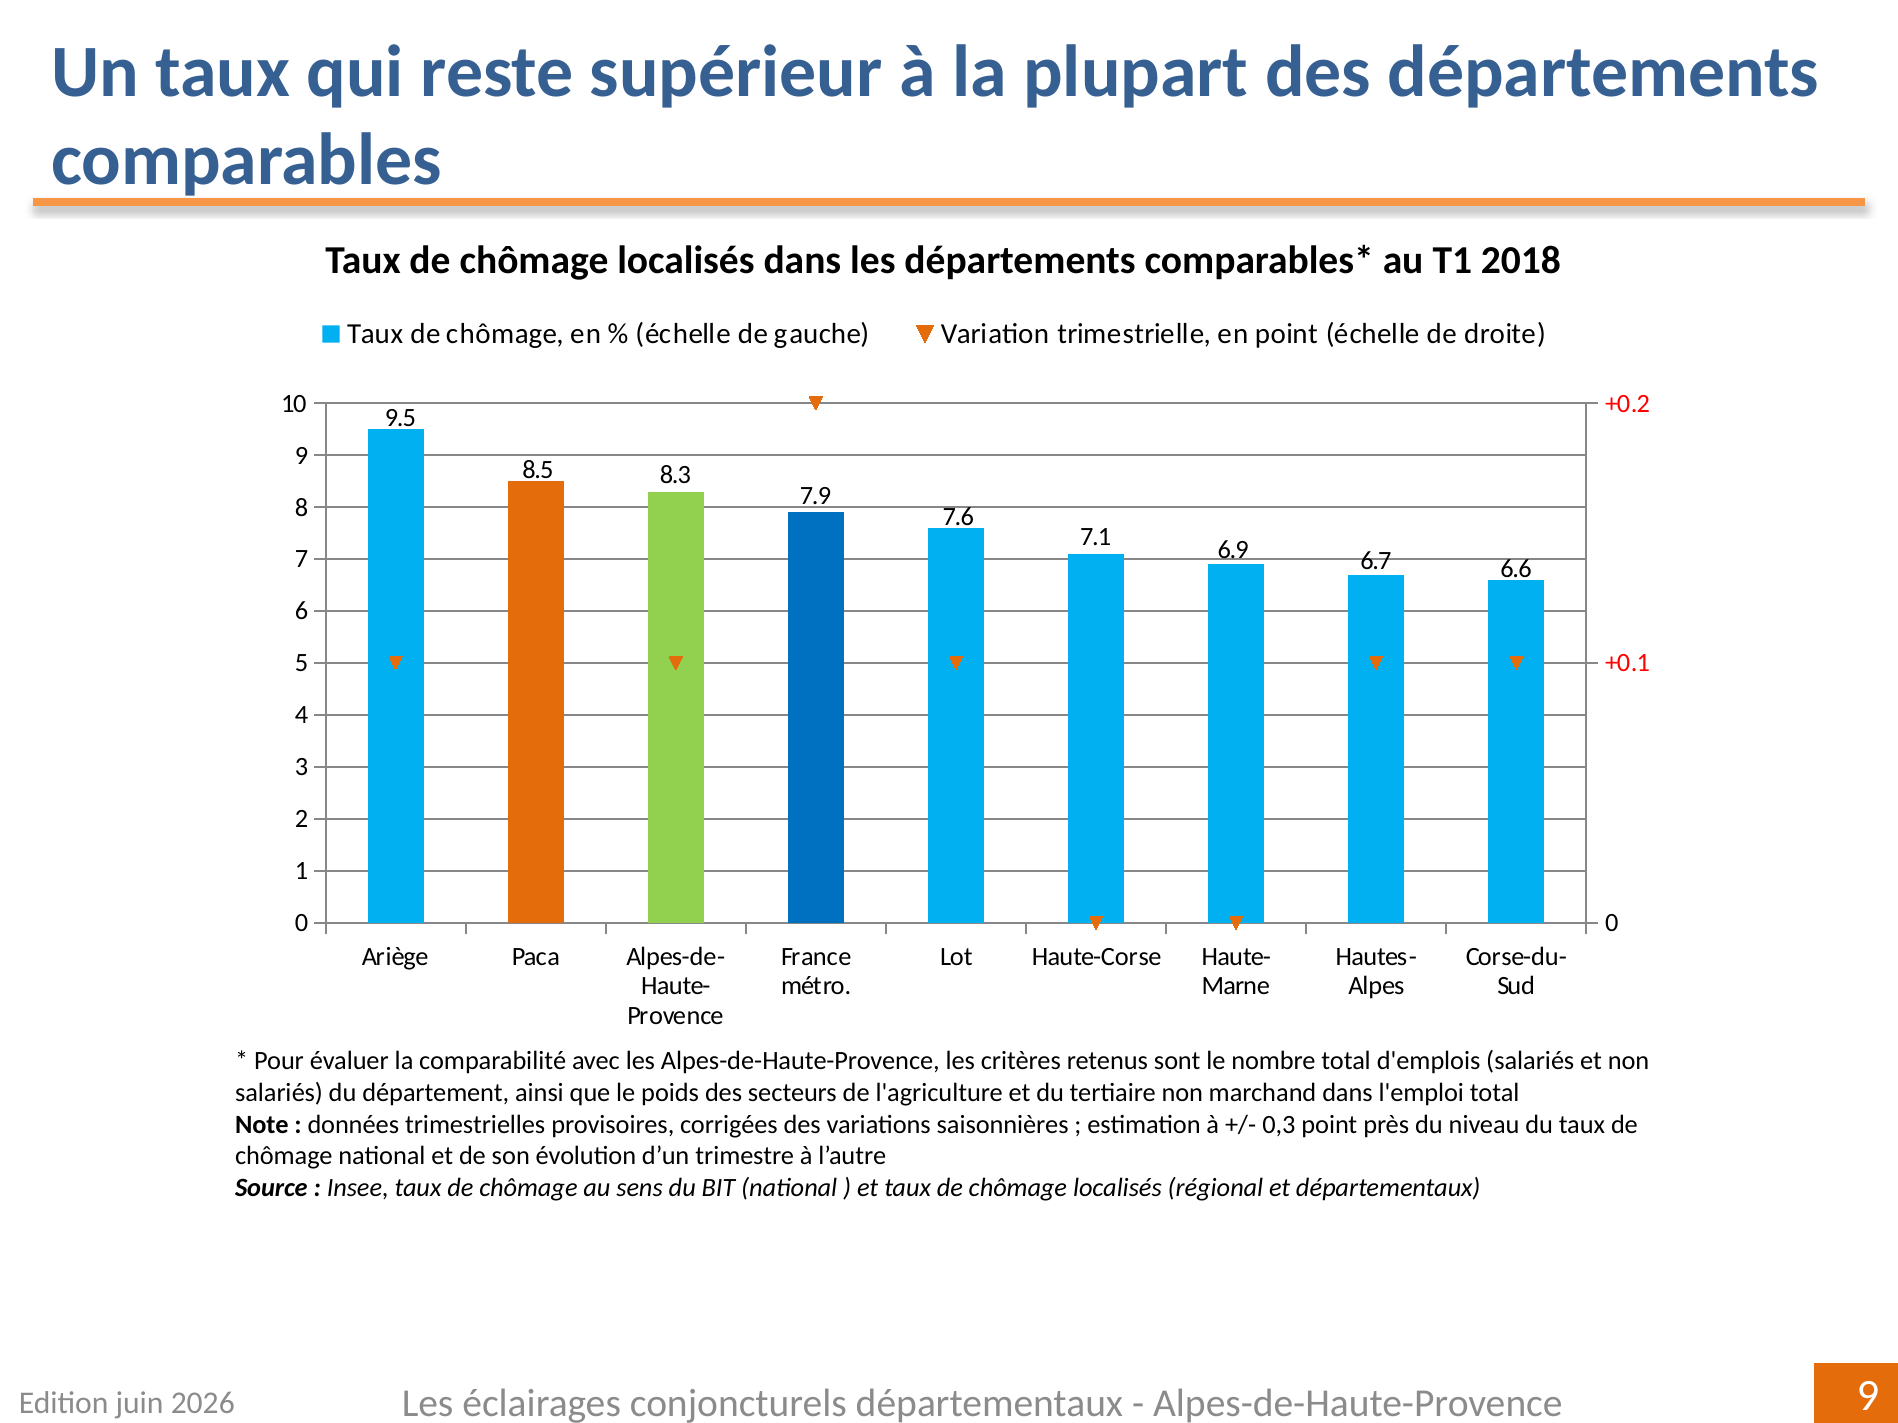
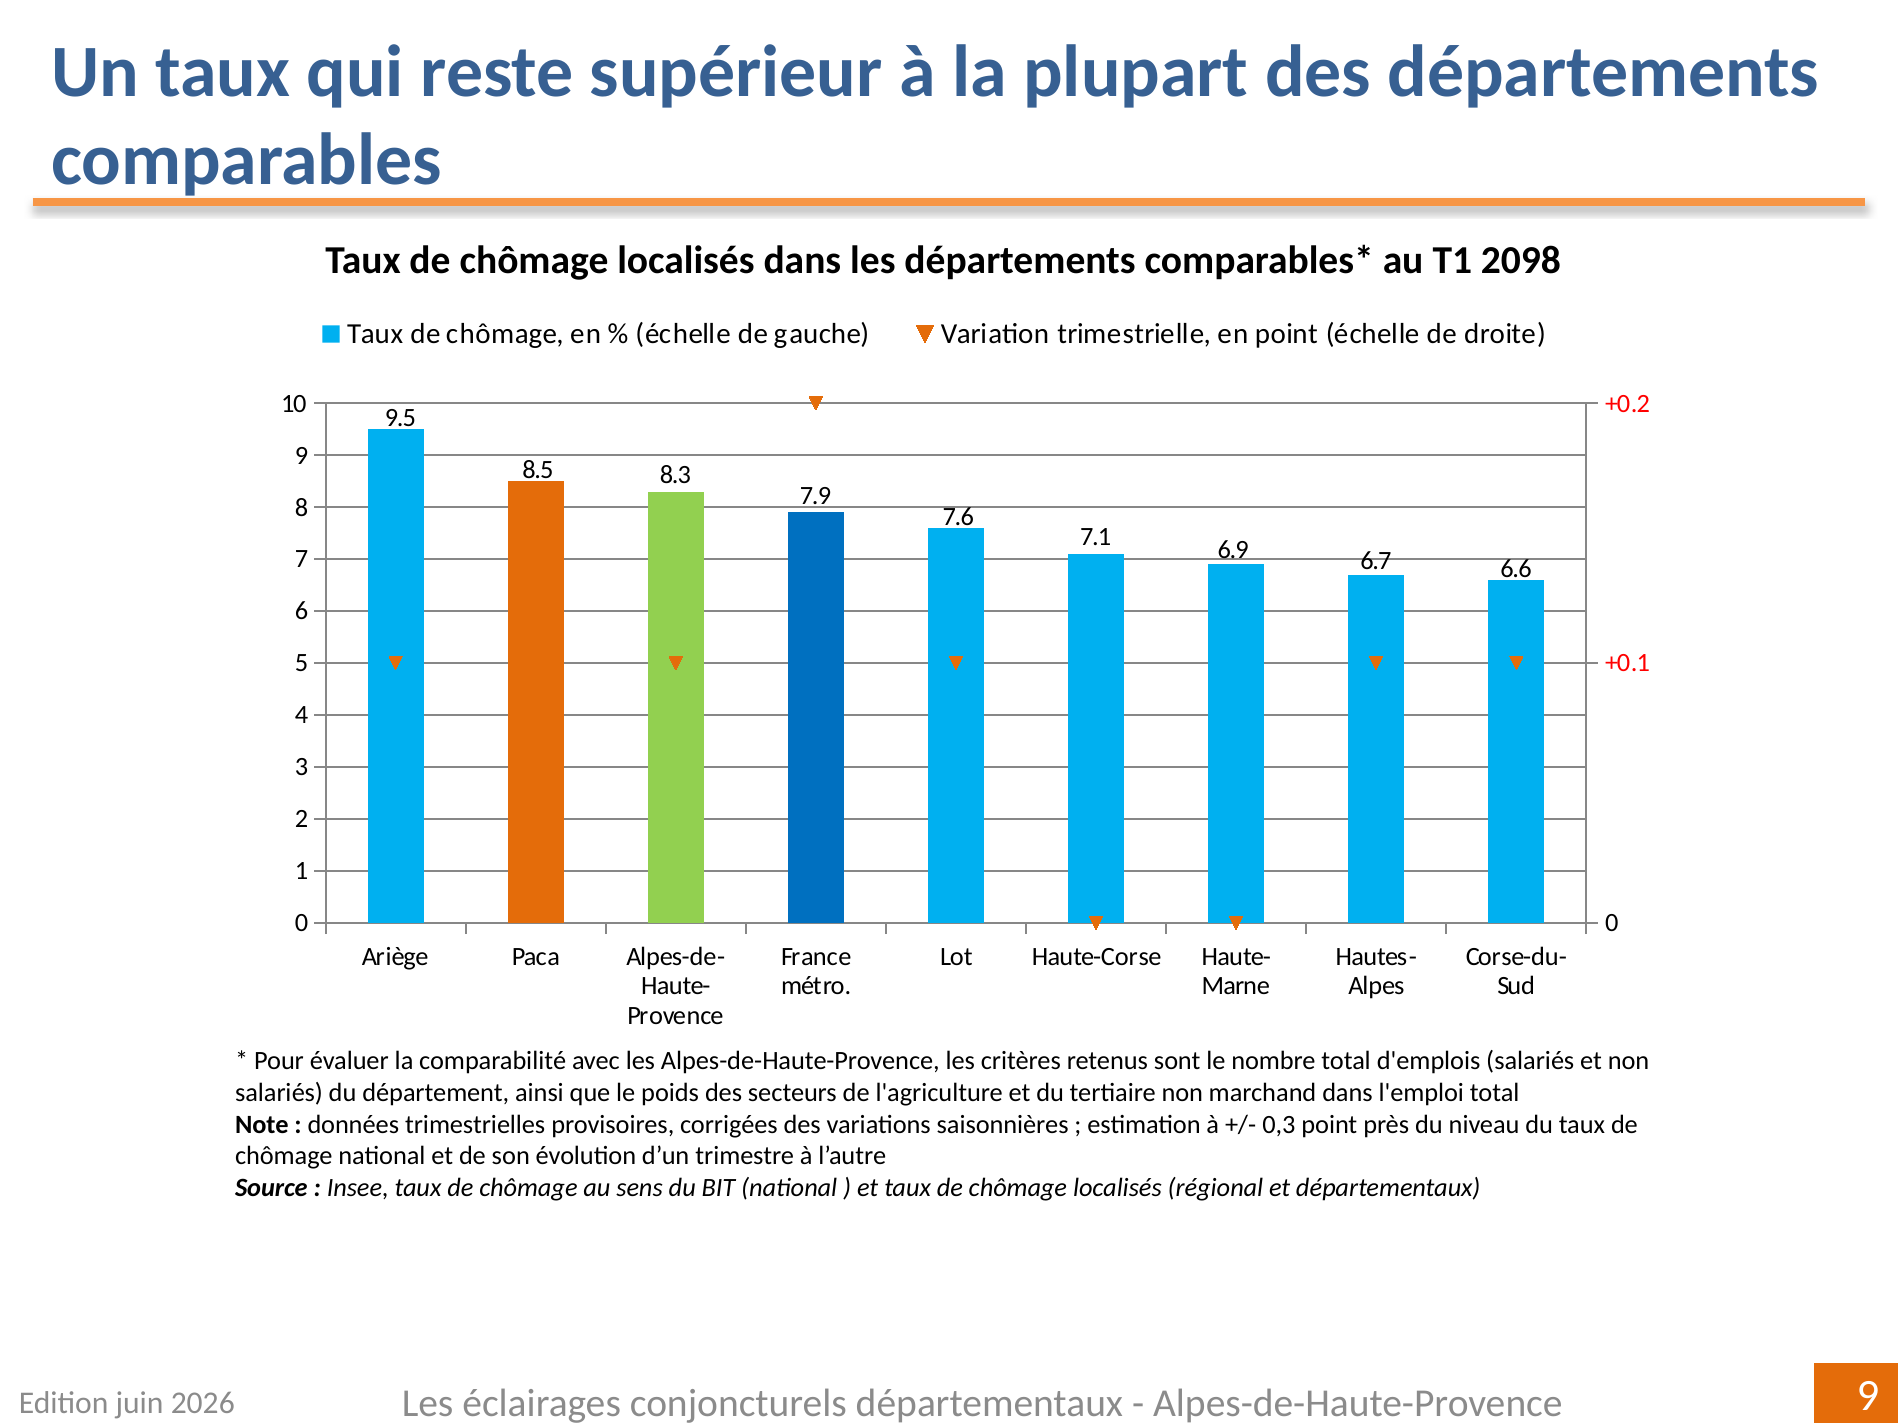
2018: 2018 -> 2098
